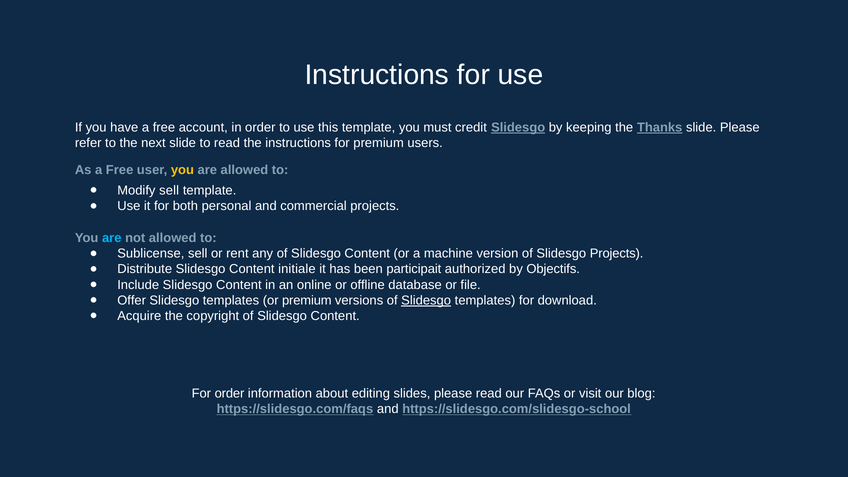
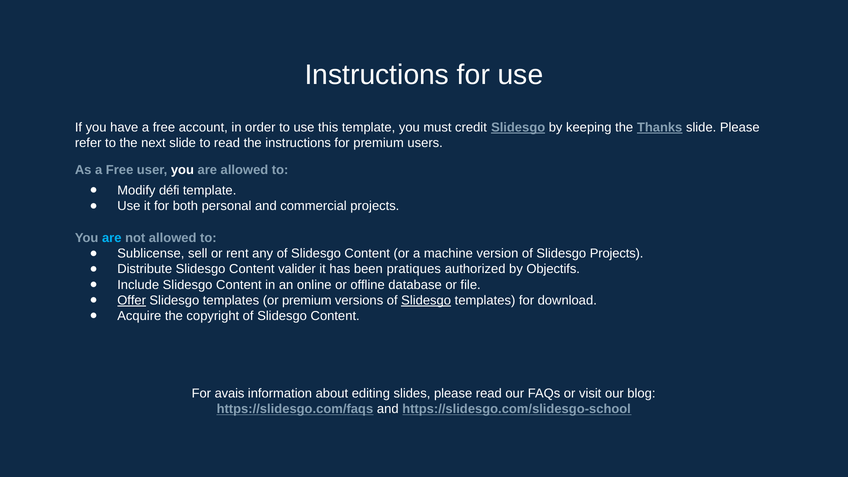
you at (182, 170) colour: yellow -> white
Modify sell: sell -> défi
initiale: initiale -> valider
participait: participait -> pratiques
Offer underline: none -> present
For order: order -> avais
